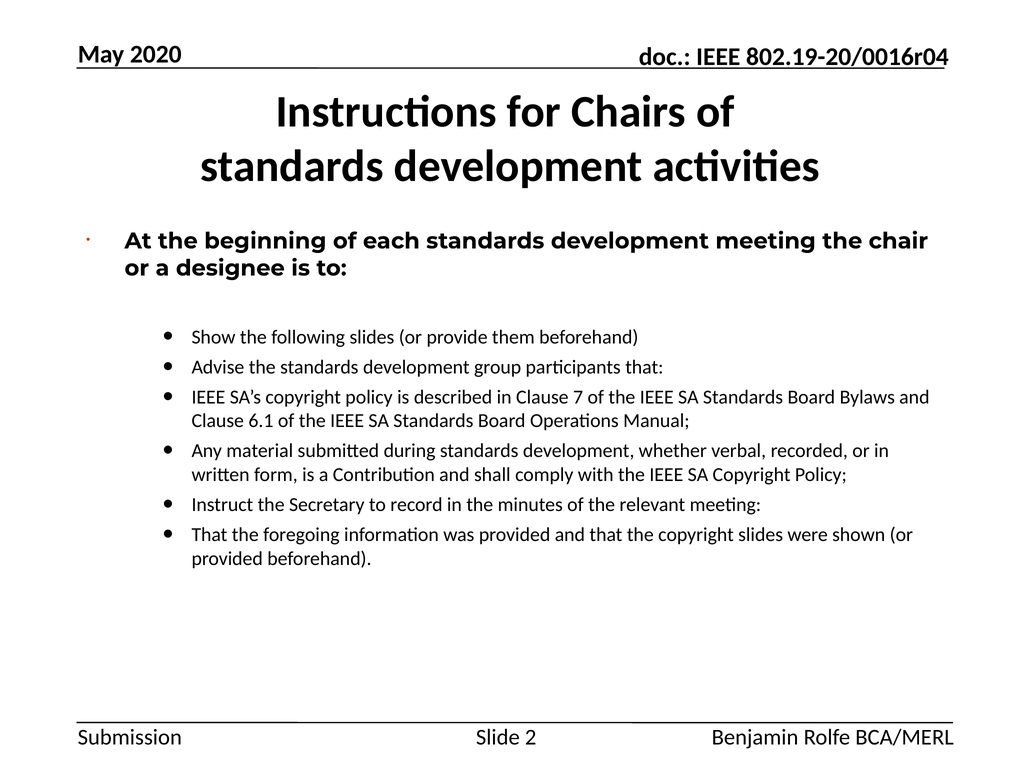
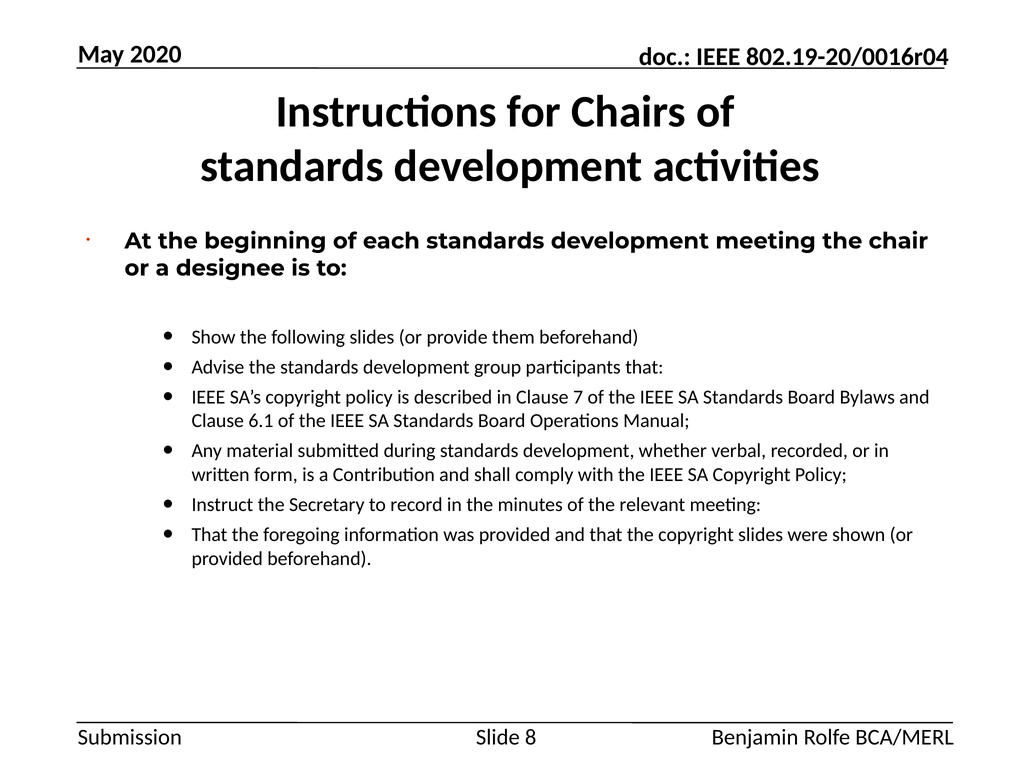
2: 2 -> 8
